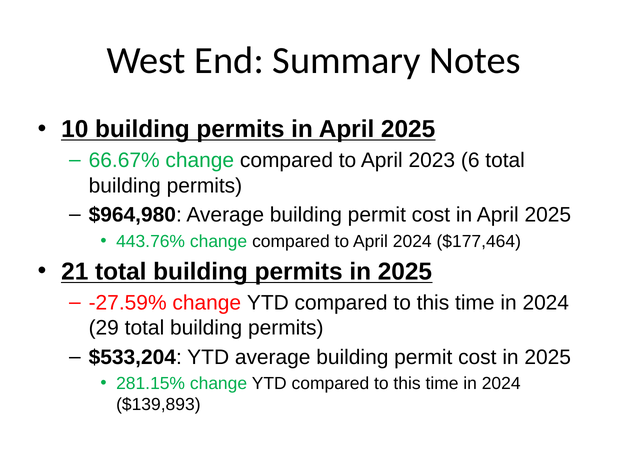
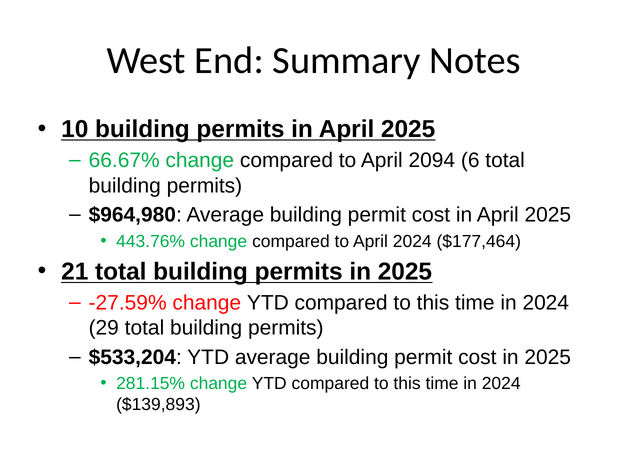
2023: 2023 -> 2094
